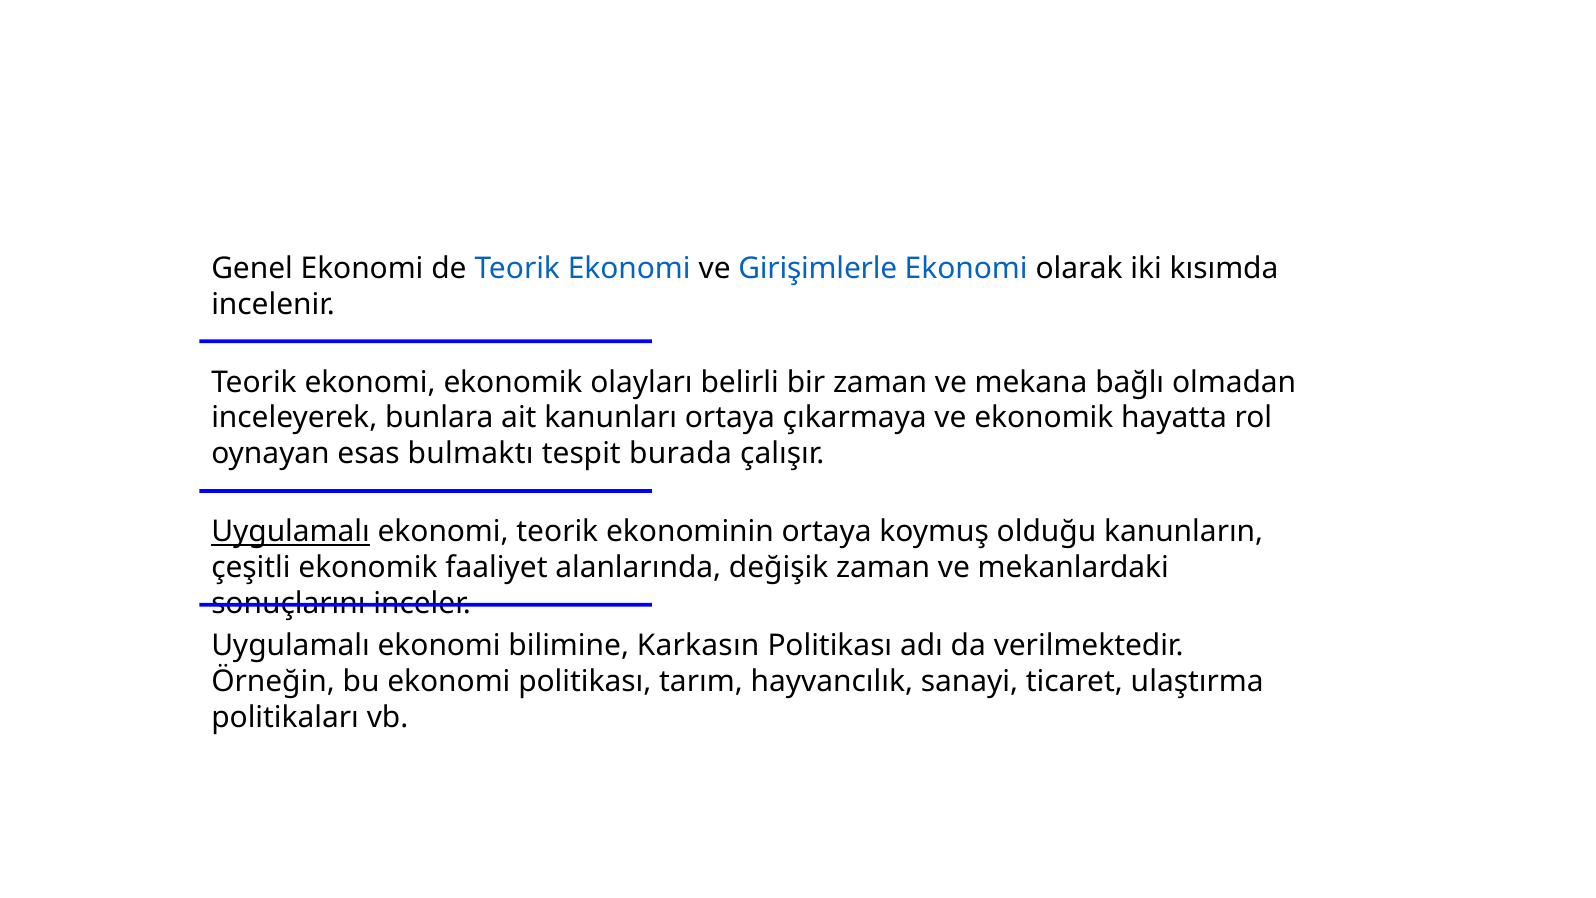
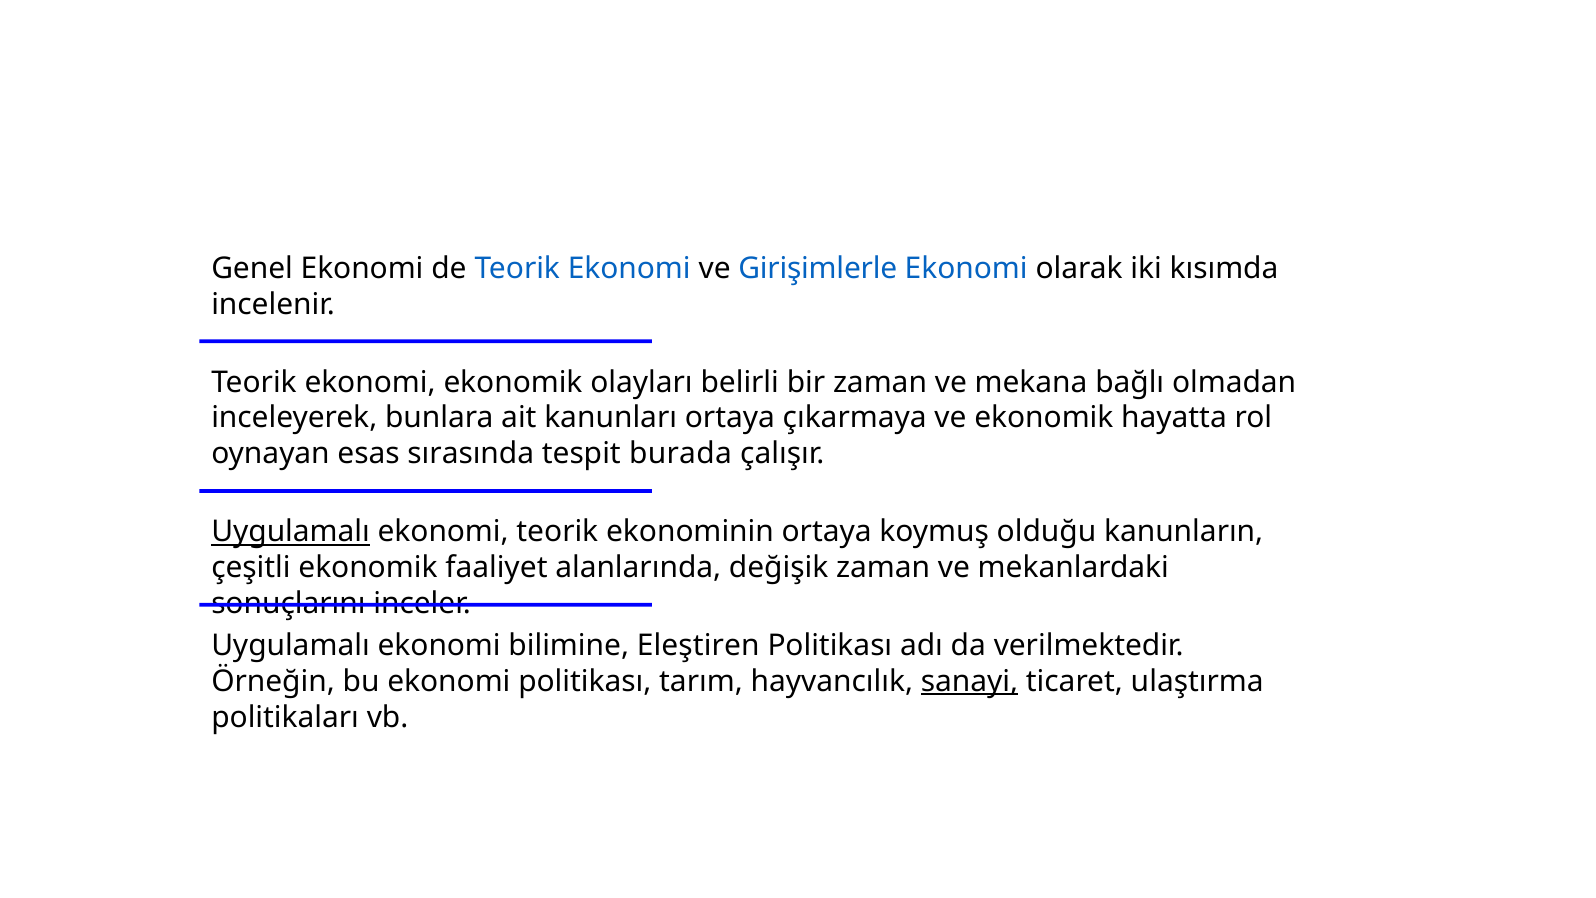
bulmaktı: bulmaktı -> sırasında
Karkasın: Karkasın -> Eleştiren
sanayi underline: none -> present
